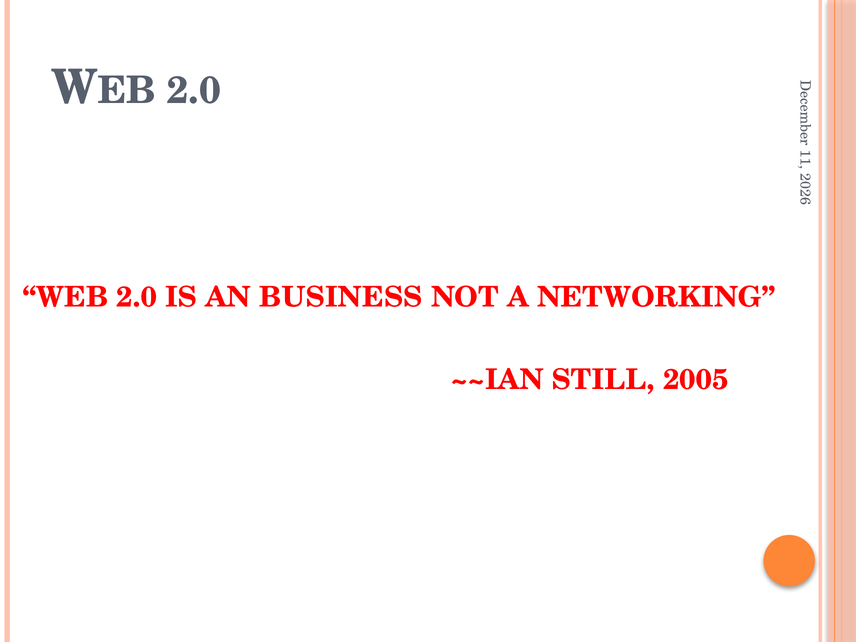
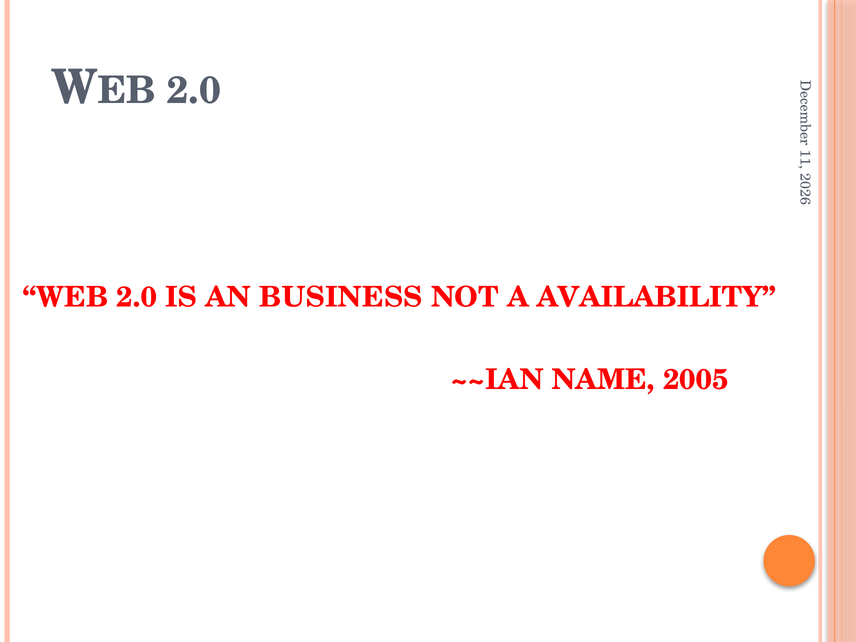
NETWORKING: NETWORKING -> AVAILABILITY
STILL: STILL -> NAME
